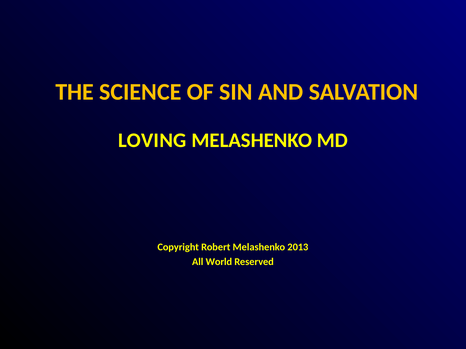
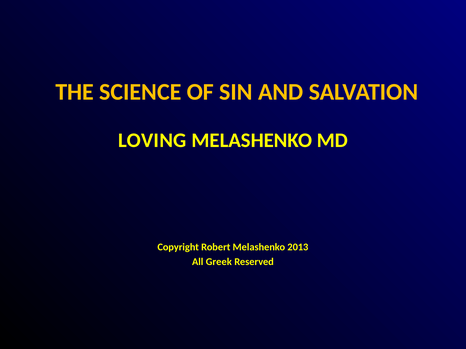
World: World -> Greek
